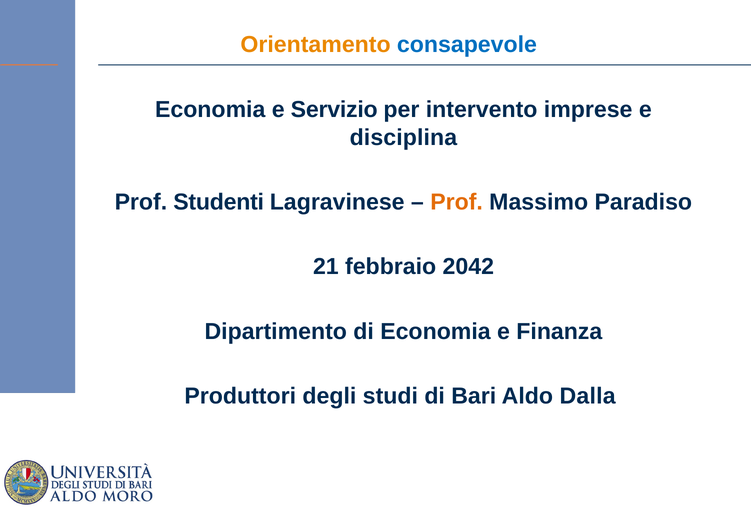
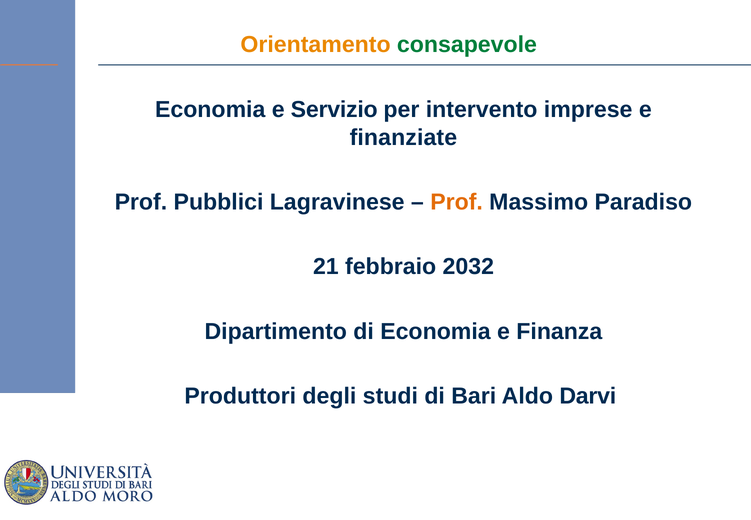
consapevole colour: blue -> green
disciplina: disciplina -> finanziate
Studenti: Studenti -> Pubblici
2042: 2042 -> 2032
Dalla: Dalla -> Darvi
